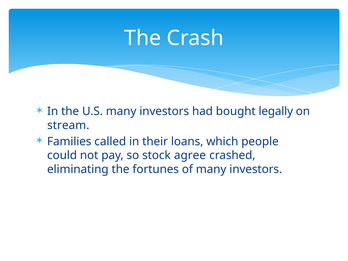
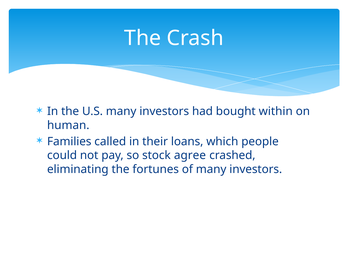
legally: legally -> within
stream: stream -> human
